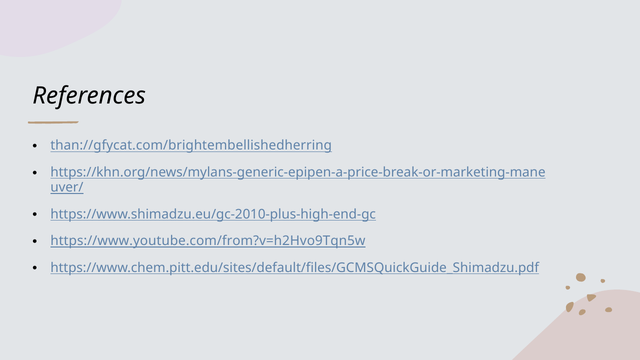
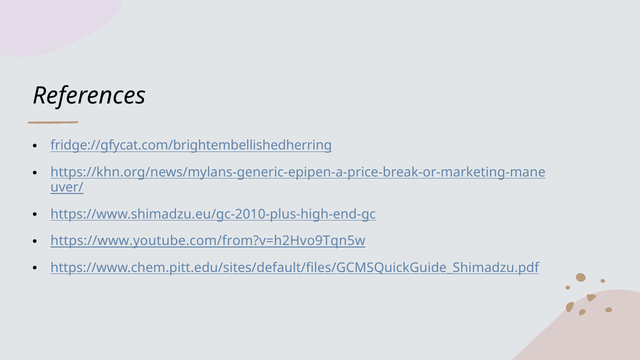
than://gfycat.com/brightembellishedherring: than://gfycat.com/brightembellishedherring -> fridge://gfycat.com/brightembellishedherring
